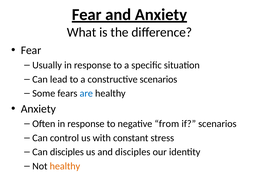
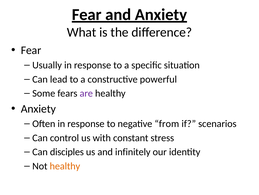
constructive scenarios: scenarios -> powerful
are colour: blue -> purple
and disciples: disciples -> infinitely
